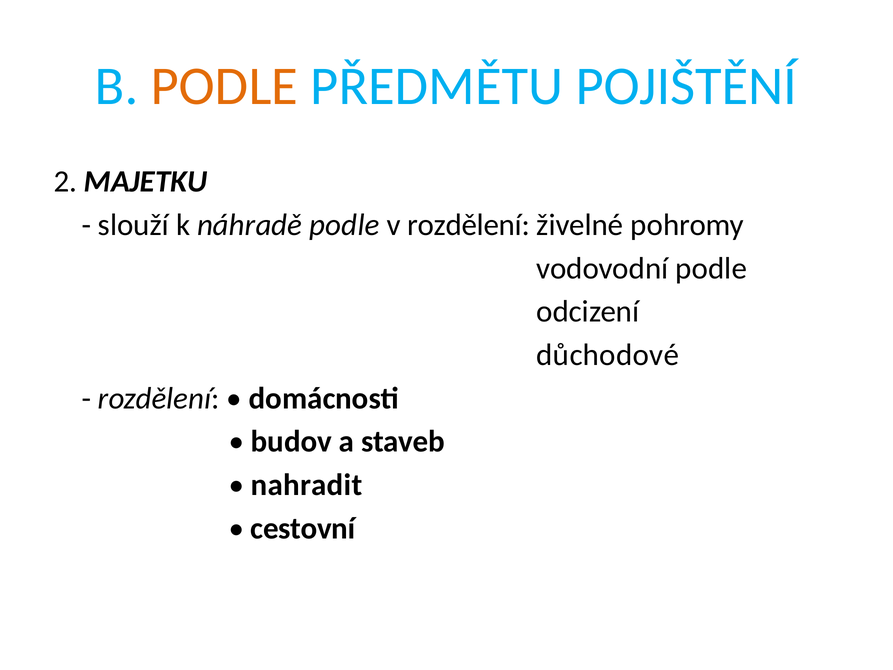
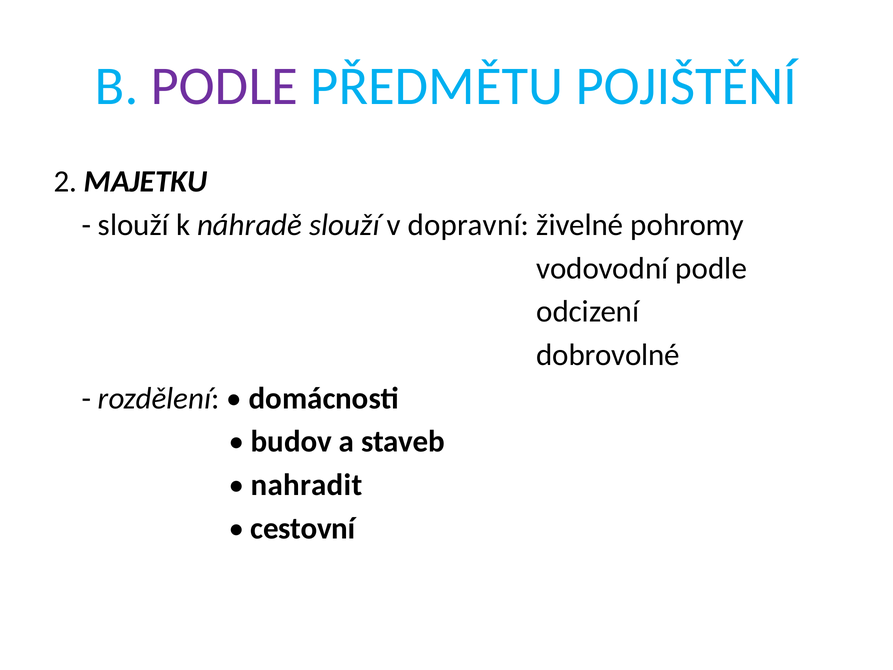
PODLE at (224, 86) colour: orange -> purple
náhradě podle: podle -> slouží
v rozdělení: rozdělení -> dopravní
důchodové: důchodové -> dobrovolné
